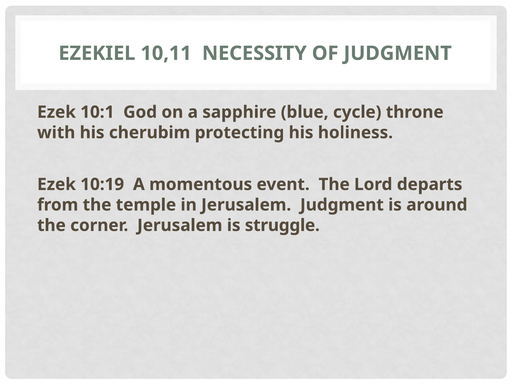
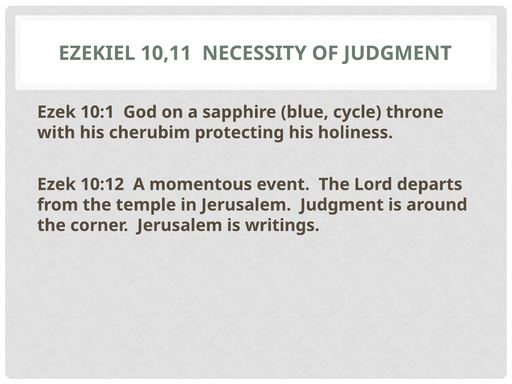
10:19: 10:19 -> 10:12
struggle: struggle -> writings
